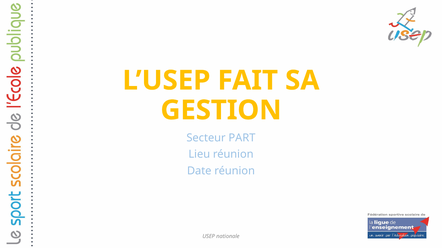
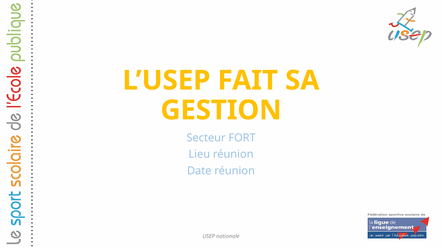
PART: PART -> FORT
